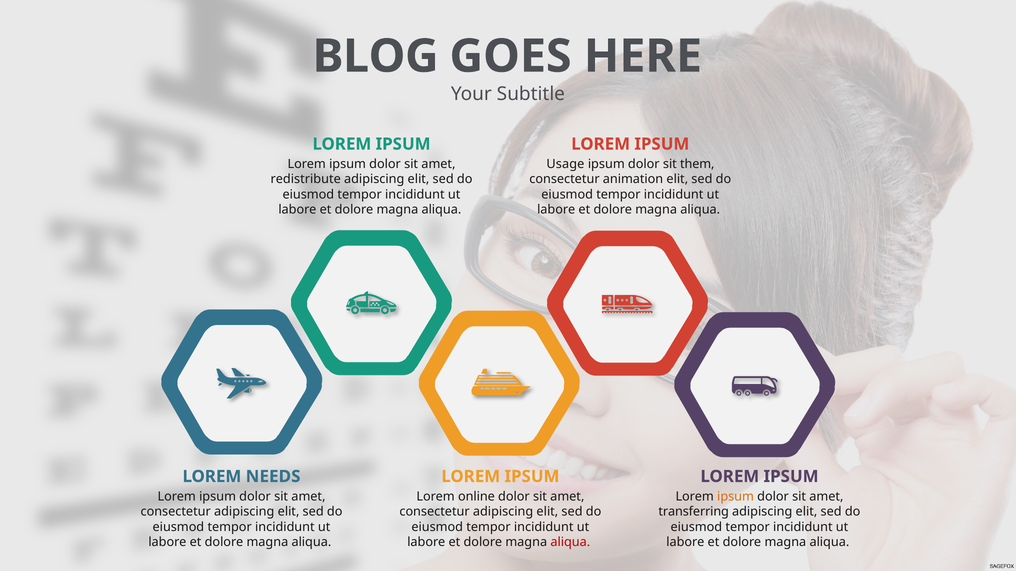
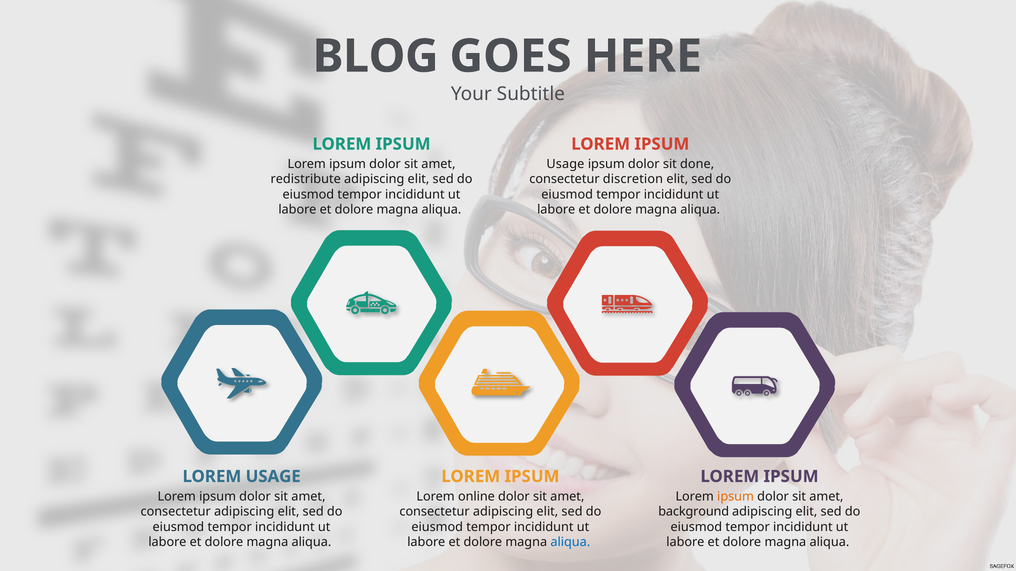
them: them -> done
animation: animation -> discretion
LOREM NEEDS: NEEDS -> USAGE
transferring: transferring -> background
aliqua at (570, 543) colour: red -> blue
